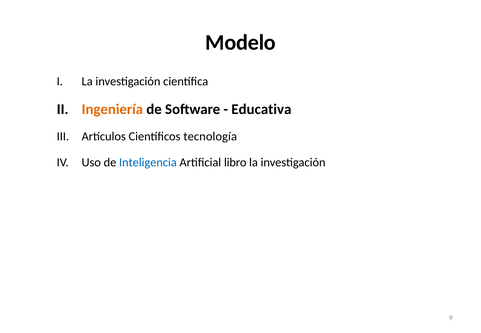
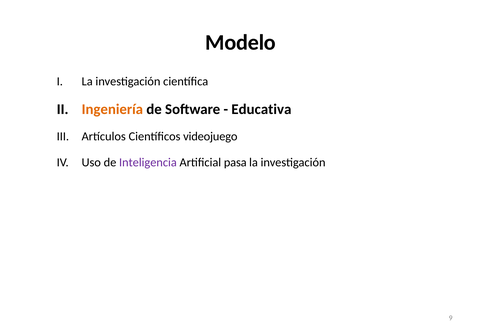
tecnología: tecnología -> videojuego
Inteligencia colour: blue -> purple
libro: libro -> pasa
